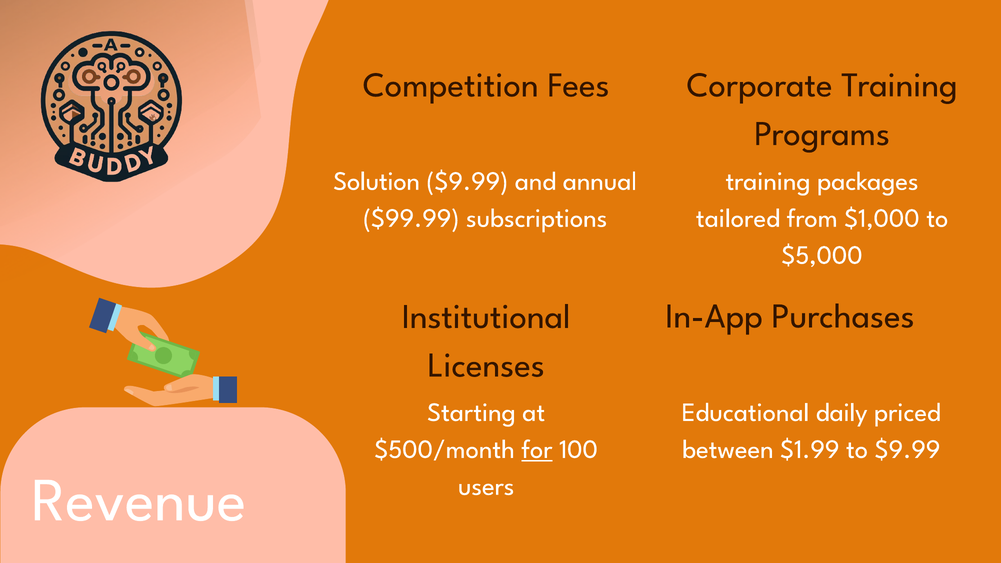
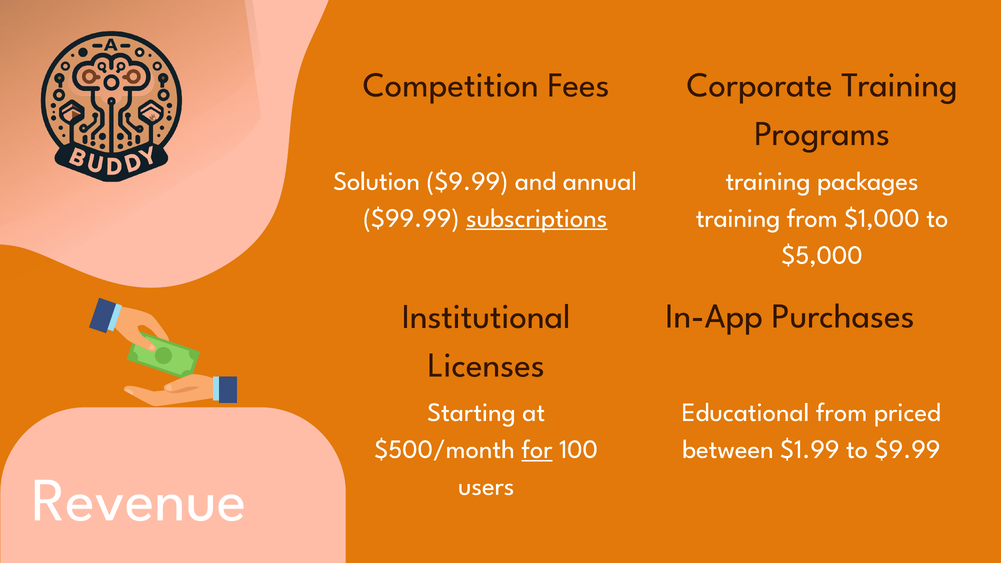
subscriptions underline: none -> present
tailored at (738, 218): tailored -> training
Educational daily: daily -> from
